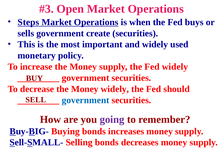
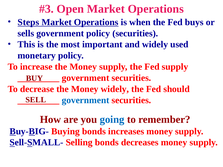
government create: create -> policy
Fed widely: widely -> supply
going colour: purple -> blue
